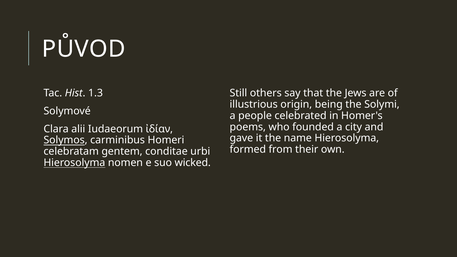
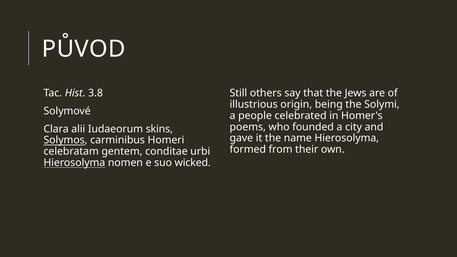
1.3: 1.3 -> 3.8
ἰδίαν: ἰδίαν -> skins
